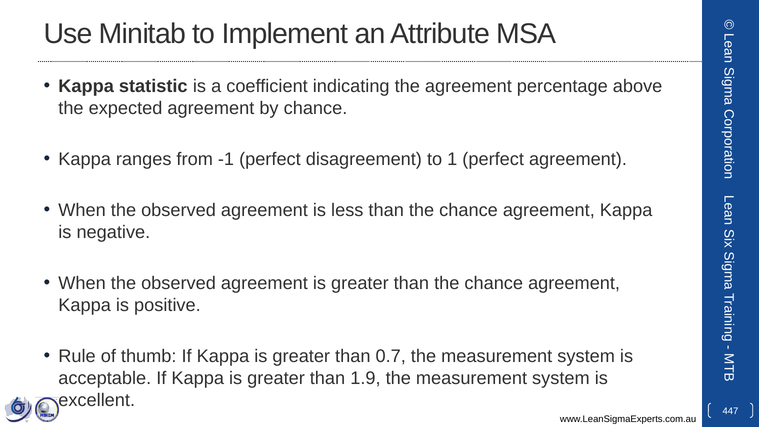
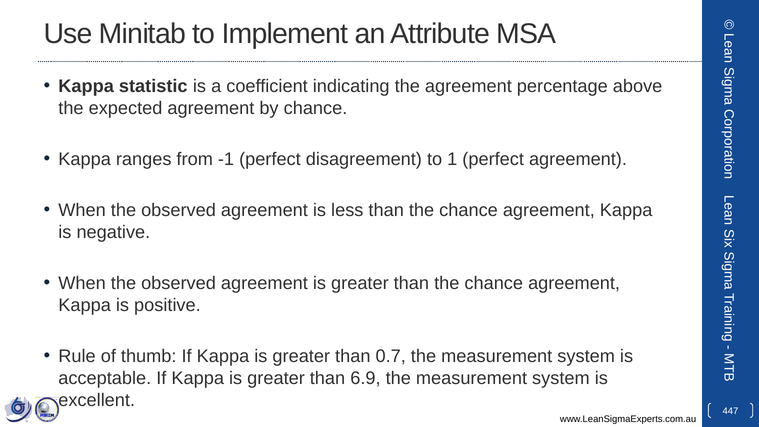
1.9: 1.9 -> 6.9
